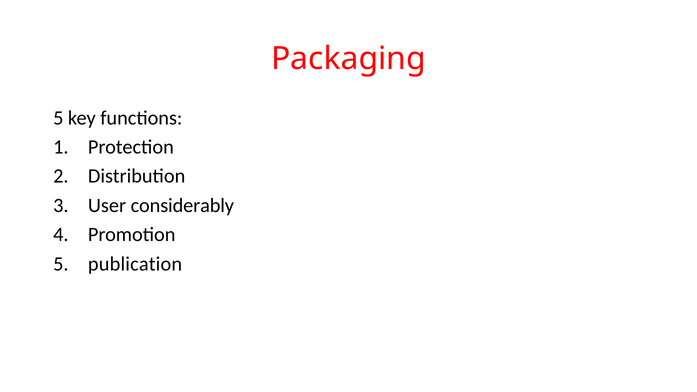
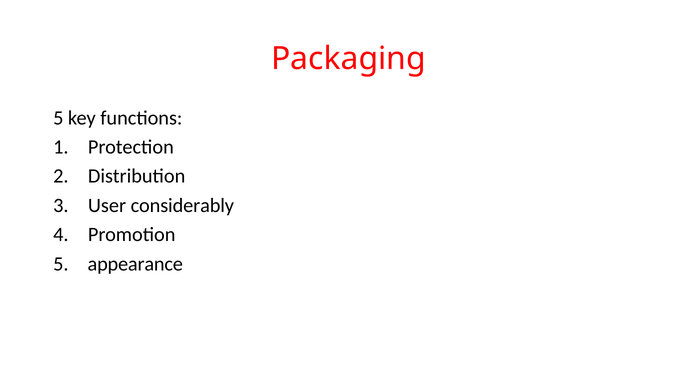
publication: publication -> appearance
